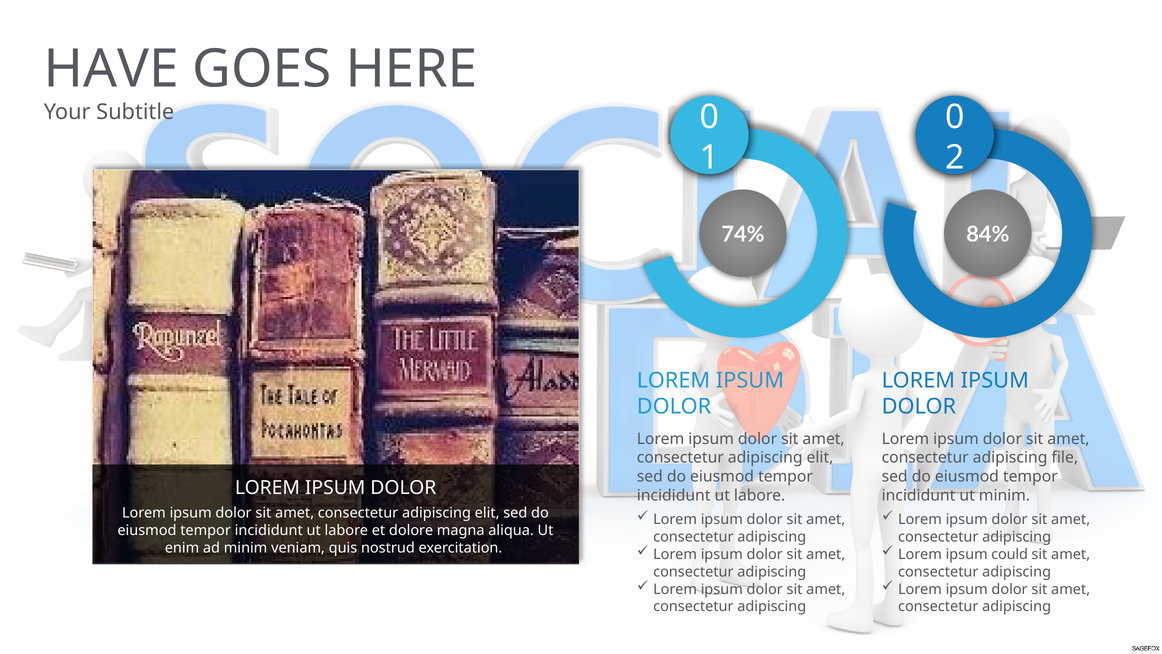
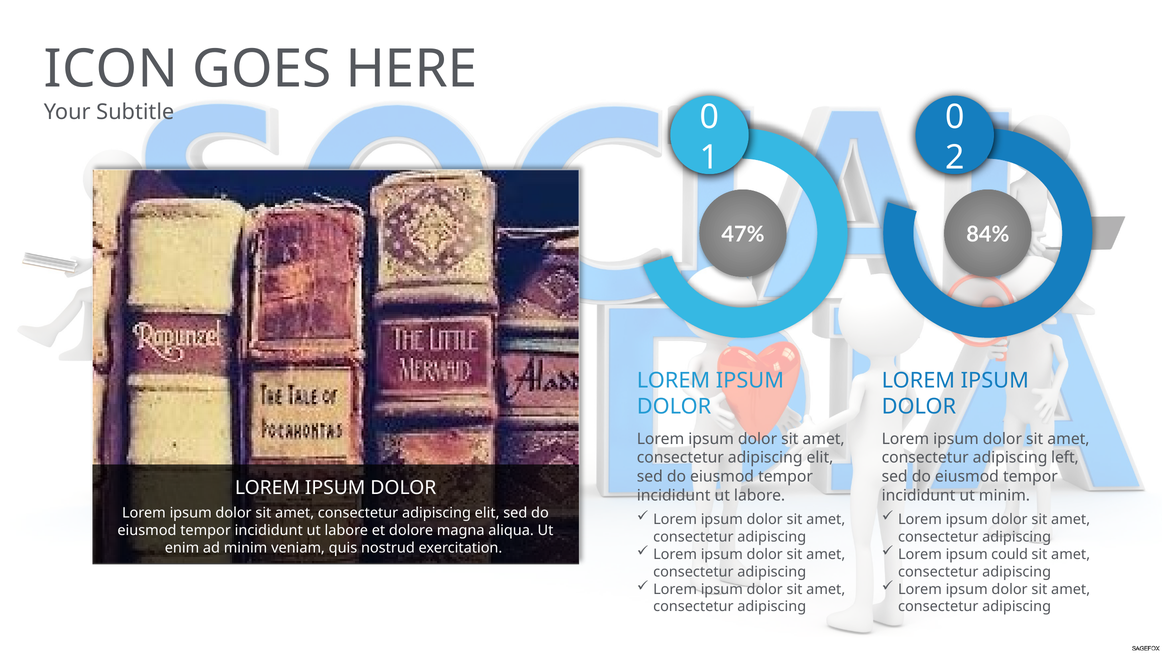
HAVE: HAVE -> ICON
74%: 74% -> 47%
file: file -> left
